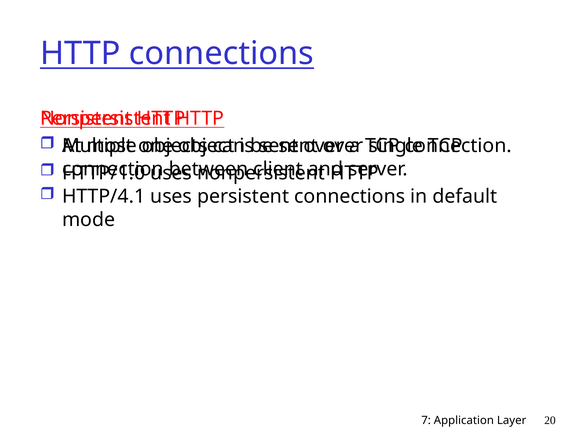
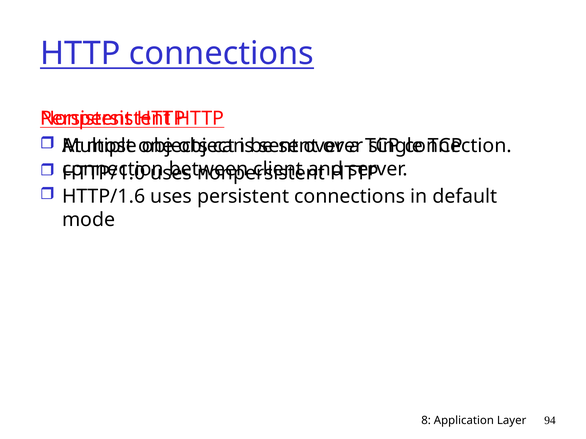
HTTP/4.1: HTTP/4.1 -> HTTP/1.6
7: 7 -> 8
20: 20 -> 94
